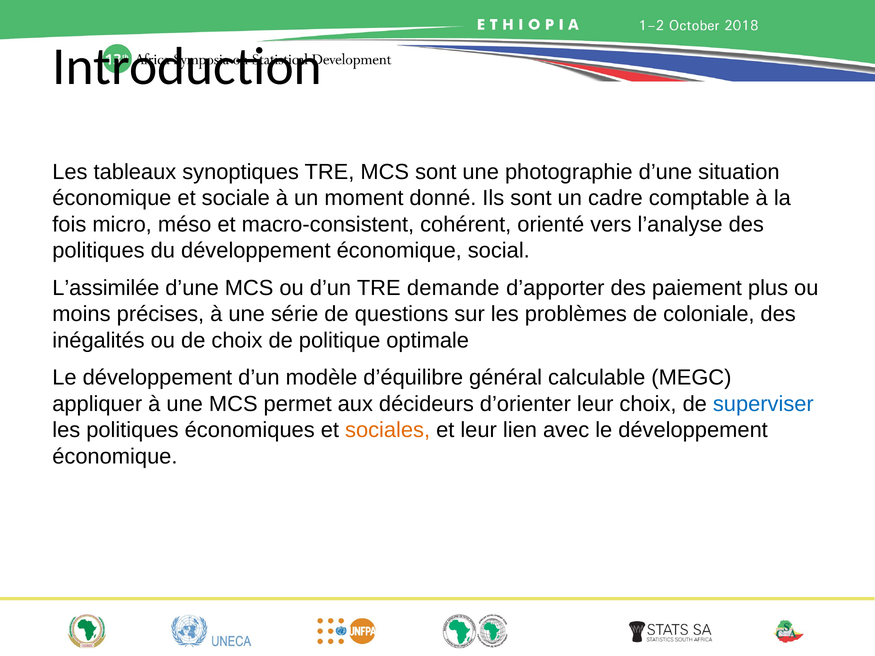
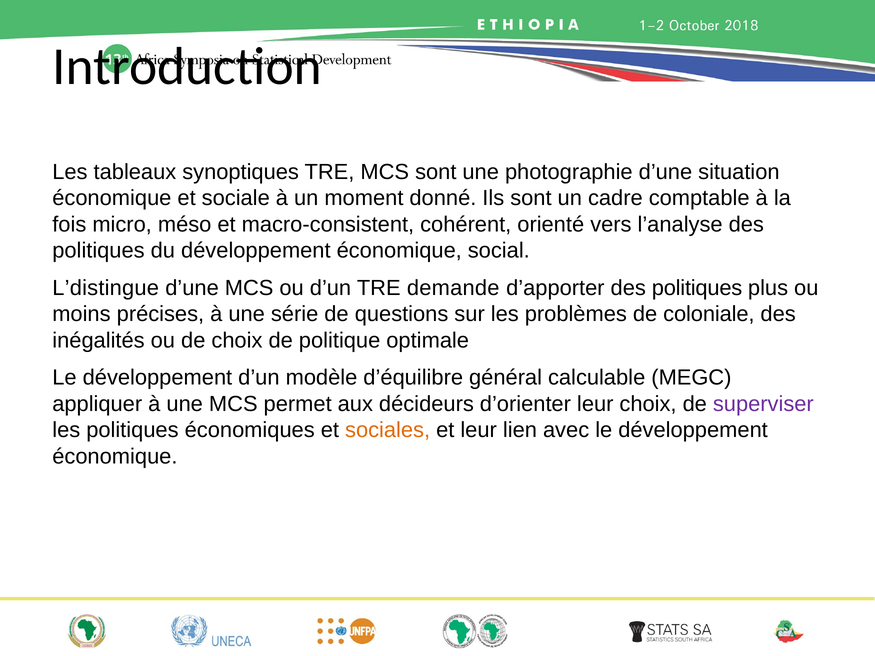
L’assimilée: L’assimilée -> L’distingue
d’apporter des paiement: paiement -> politiques
superviser colour: blue -> purple
